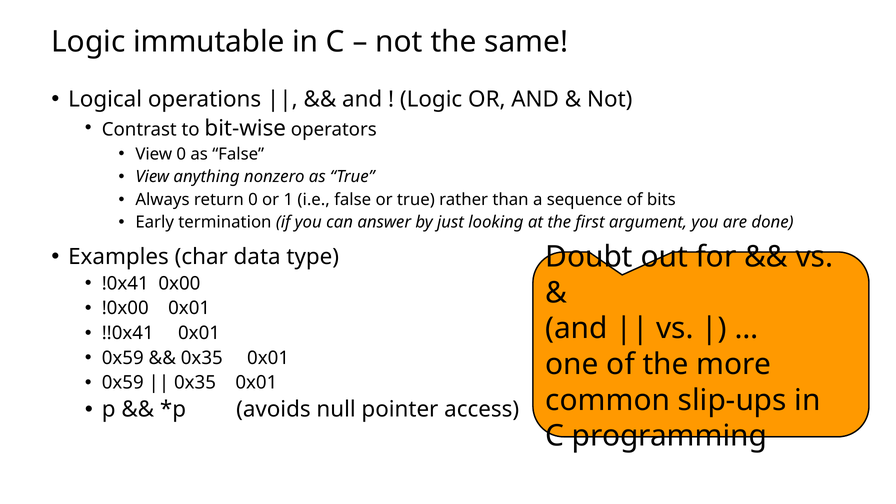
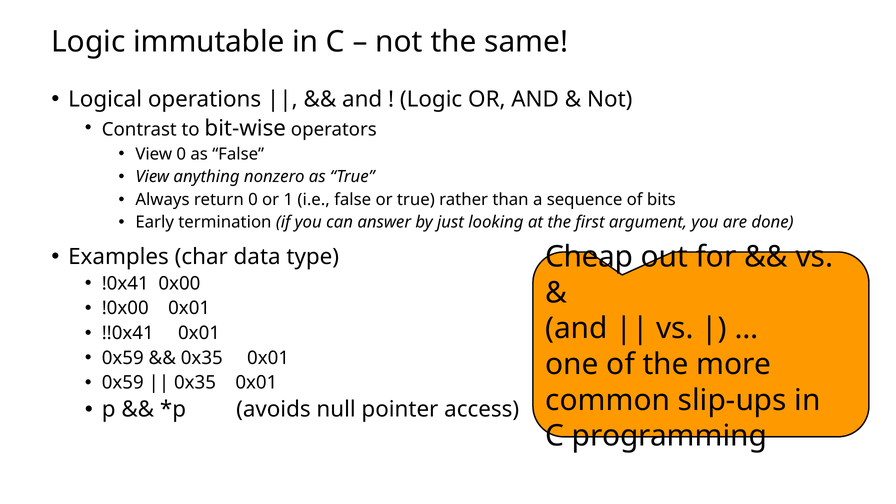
Doubt: Doubt -> Cheap
